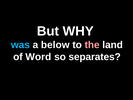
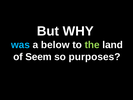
the colour: pink -> light green
Word: Word -> Seem
separates: separates -> purposes
